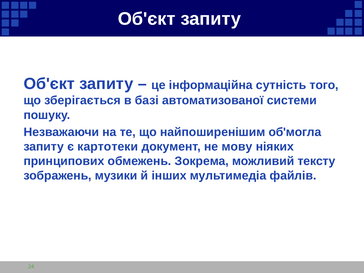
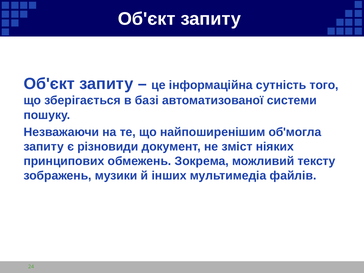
картотеки: картотеки -> різновиди
мову: мову -> зміст
